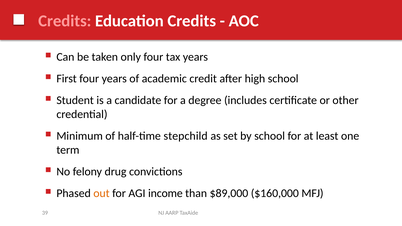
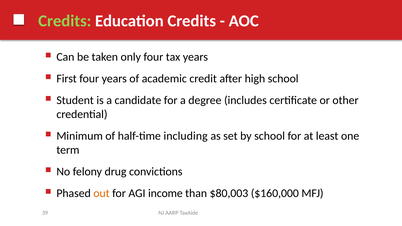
Credits at (65, 21) colour: pink -> light green
stepchild: stepchild -> including
$89,000: $89,000 -> $80,003
